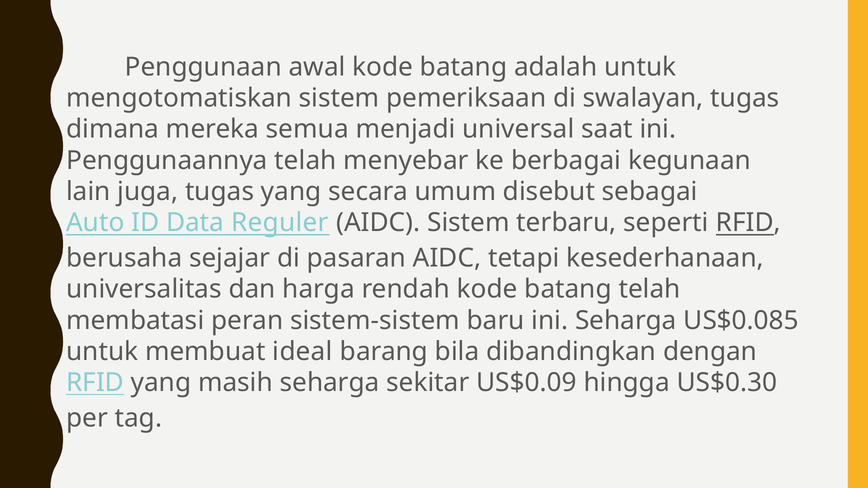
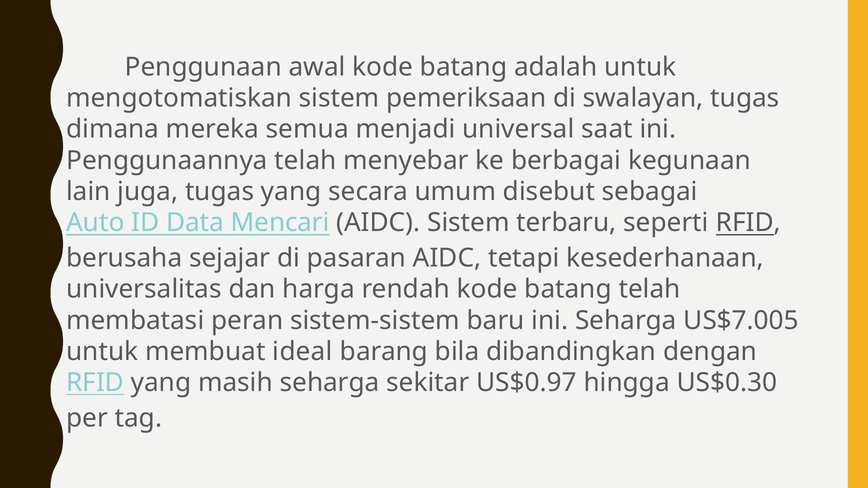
Reguler: Reguler -> Mencari
US$0.085: US$0.085 -> US$7.005
US$0.09: US$0.09 -> US$0.97
